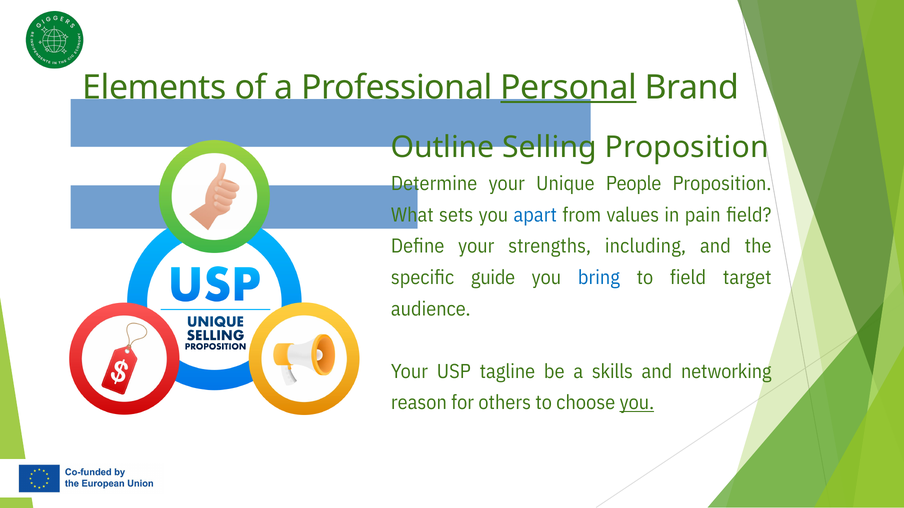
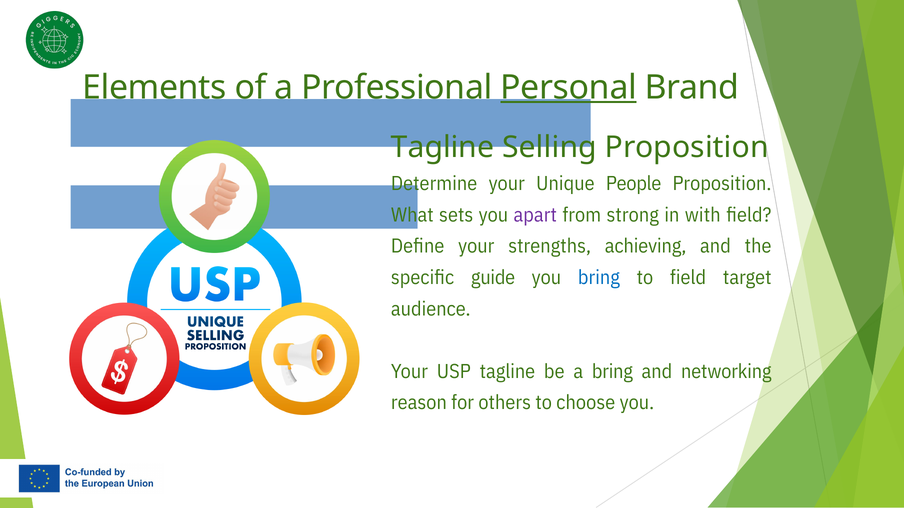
Outline at (443, 147): Outline -> Tagline
apart colour: blue -> purple
values: values -> strong
pain: pain -> with
including: including -> achieving
a skills: skills -> bring
you at (637, 403) underline: present -> none
